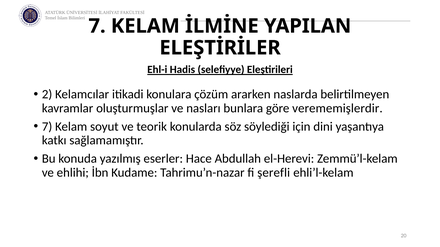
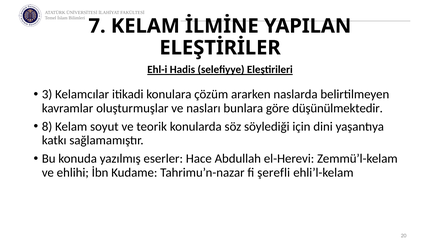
2: 2 -> 3
verememişlerdir: verememişlerdir -> düşünülmektedir
7 at (47, 127): 7 -> 8
